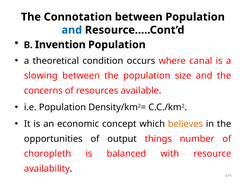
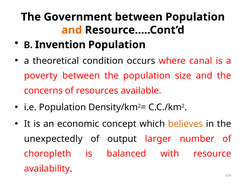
Connotation: Connotation -> Government
and at (72, 30) colour: blue -> orange
slowing: slowing -> poverty
opportunities: opportunities -> unexpectedly
things: things -> larger
